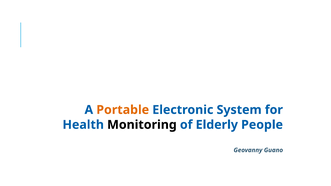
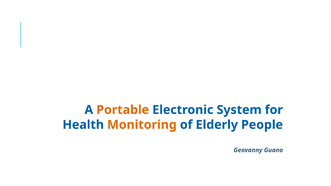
Monitoring colour: black -> orange
